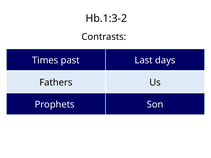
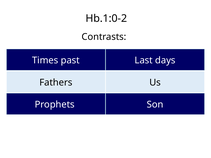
Hb.1:3-2: Hb.1:3-2 -> Hb.1:0-2
